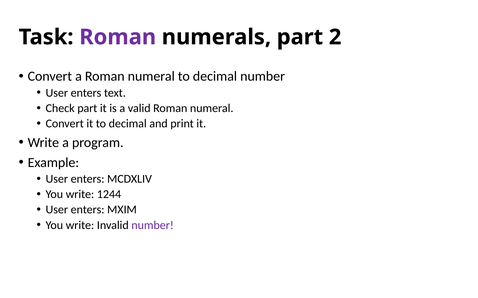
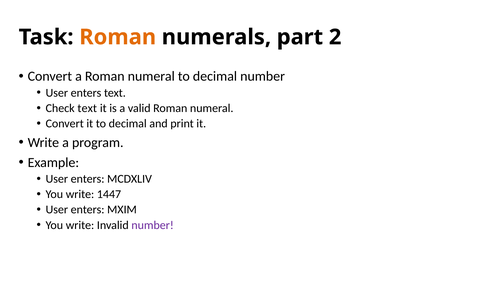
Roman at (118, 37) colour: purple -> orange
Check part: part -> text
1244: 1244 -> 1447
